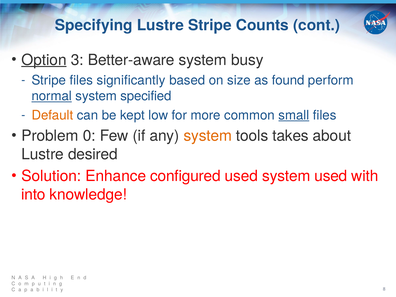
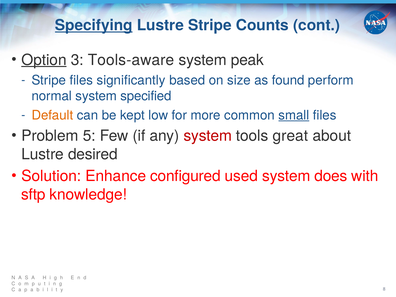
Specifying underline: none -> present
Better-aware: Better-aware -> Tools-aware
busy: busy -> peak
normal underline: present -> none
0: 0 -> 5
system at (208, 136) colour: orange -> red
takes: takes -> great
system used: used -> does
into: into -> sftp
